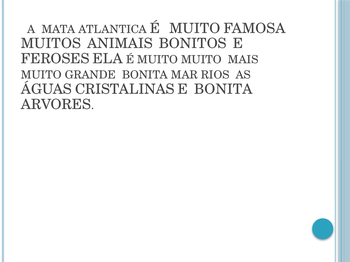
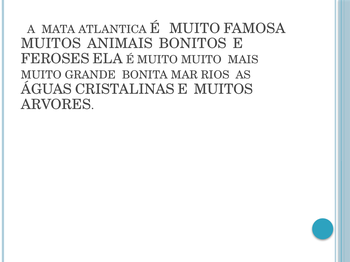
E BONITA: BONITA -> MUITOS
